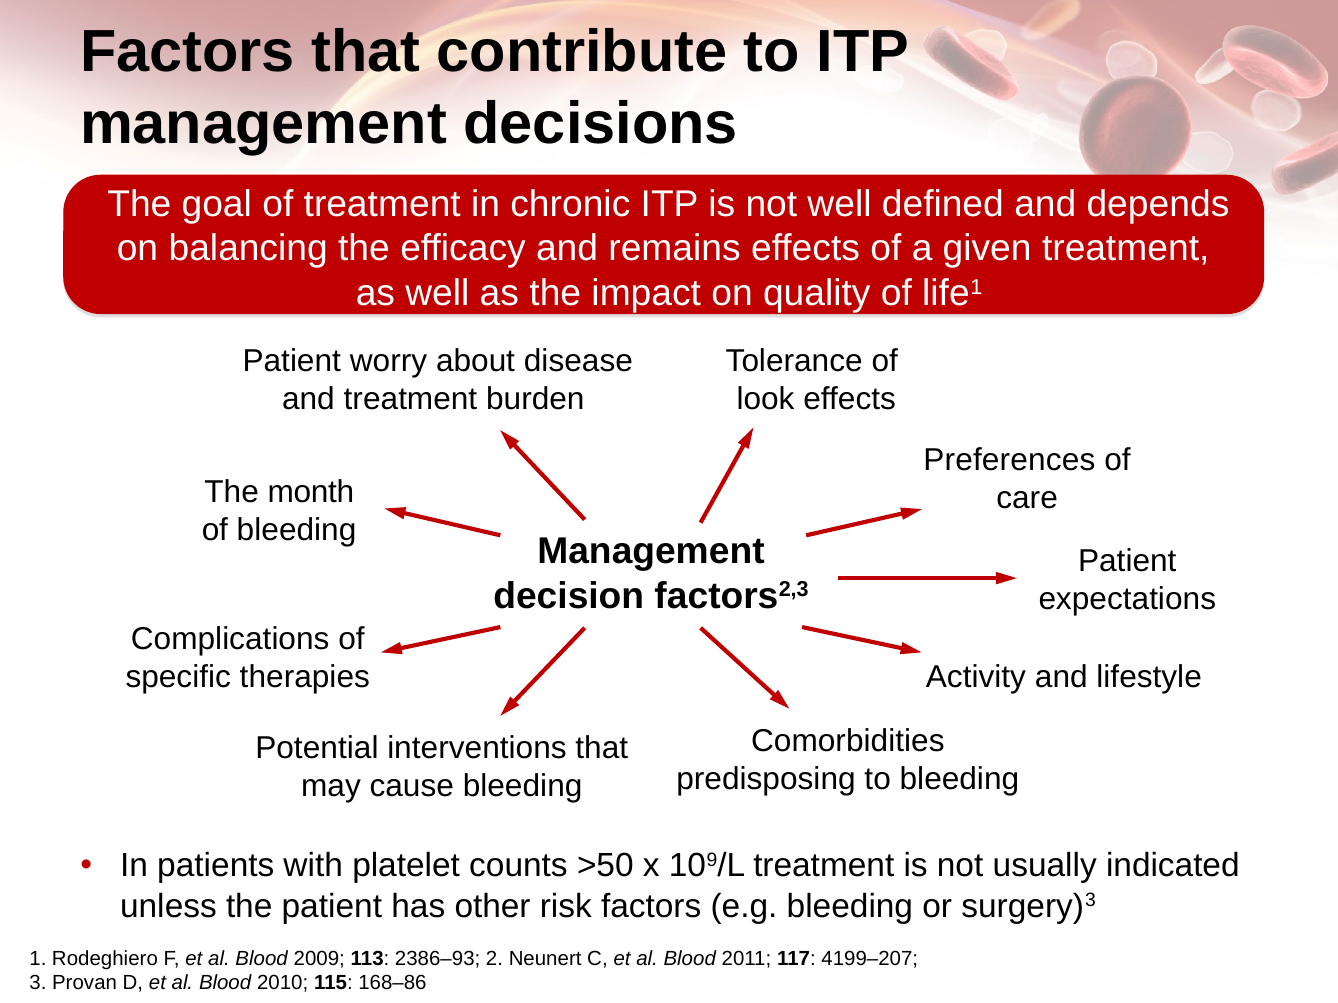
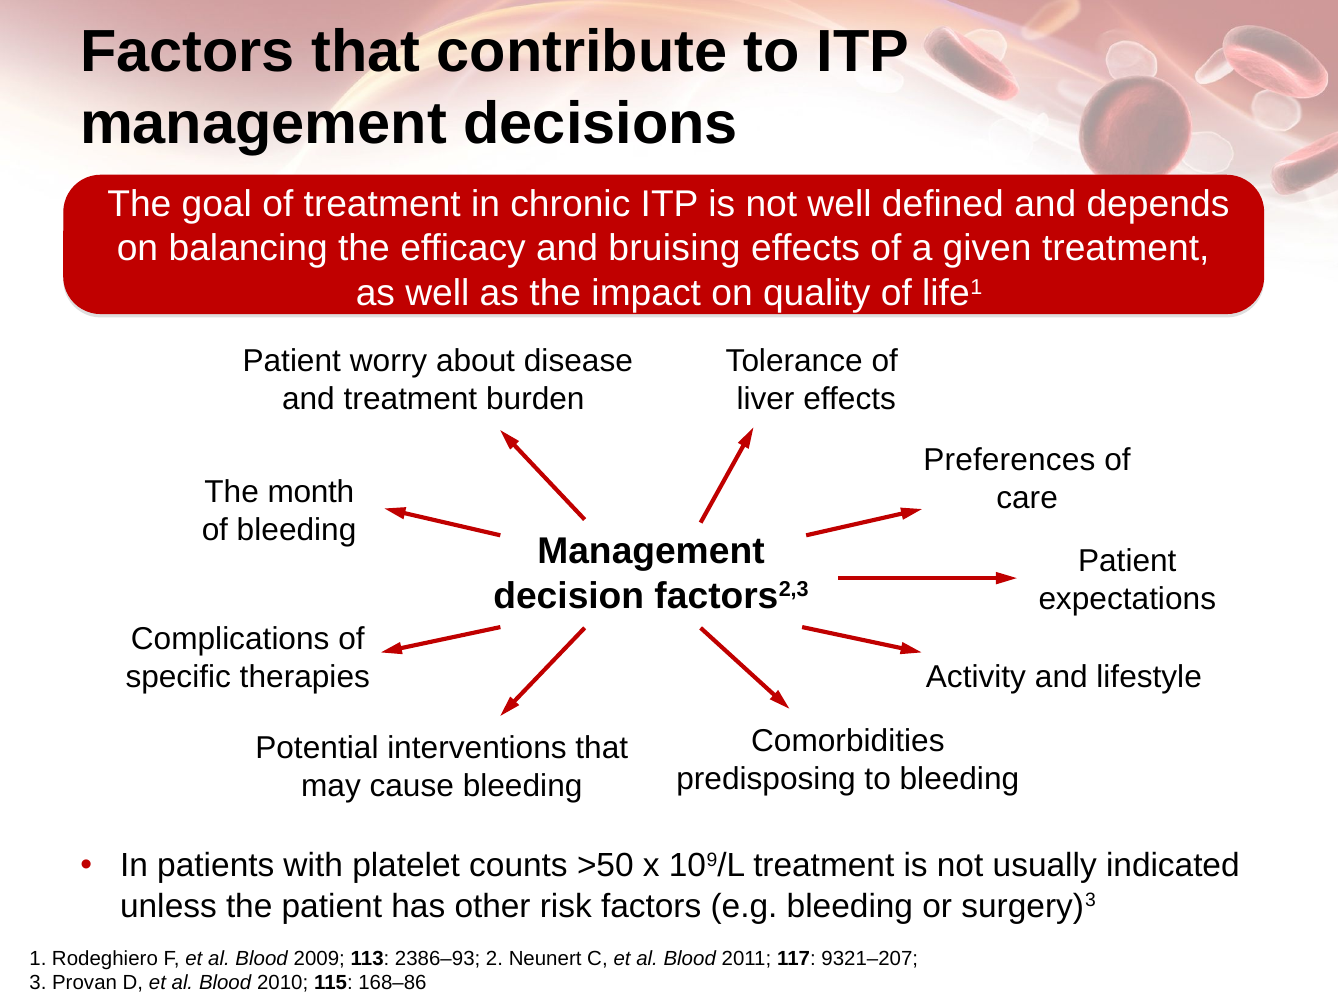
remains: remains -> bruising
look: look -> liver
4199–207: 4199–207 -> 9321–207
